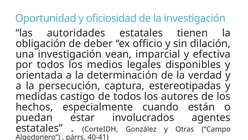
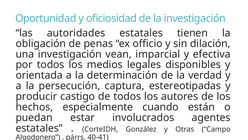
deber: deber -> penas
medidas: medidas -> producir
